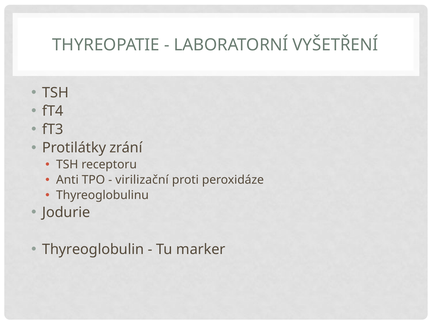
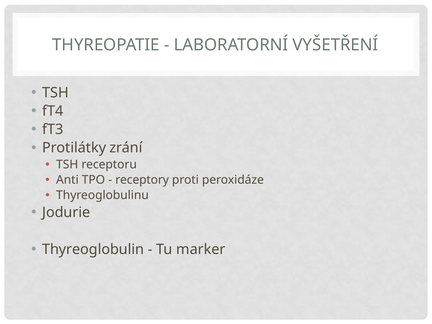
virilizační: virilizační -> receptory
